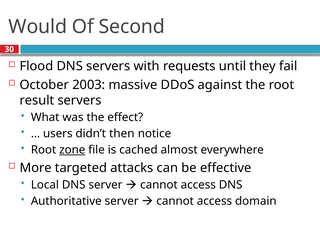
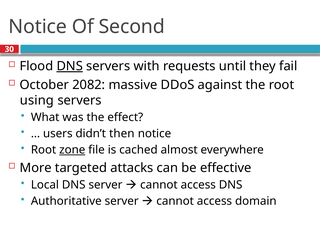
Would at (38, 27): Would -> Notice
DNS at (70, 66) underline: none -> present
2003: 2003 -> 2082
result: result -> using
